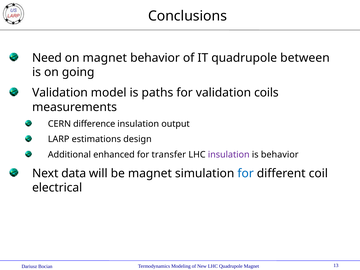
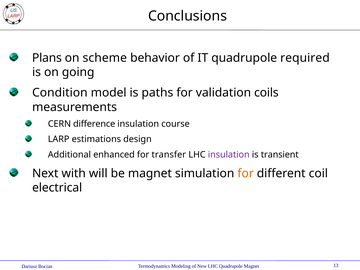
Need: Need -> Plans
on magnet: magnet -> scheme
between: between -> required
Validation at (60, 93): Validation -> Condition
output: output -> course
is behavior: behavior -> transient
data: data -> with
for at (246, 173) colour: blue -> orange
